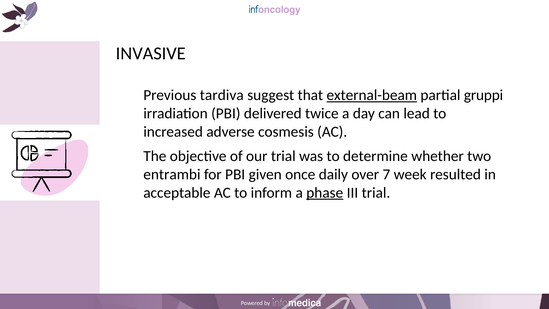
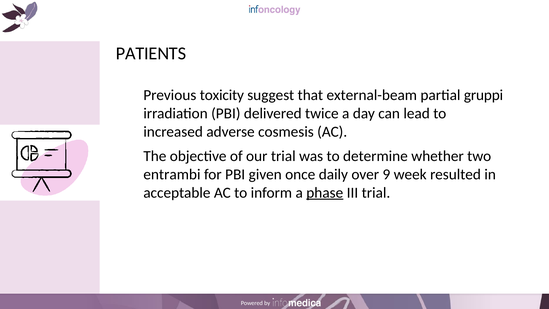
INVASIVE: INVASIVE -> PATIENTS
tardiva: tardiva -> toxicity
external-beam underline: present -> none
7: 7 -> 9
